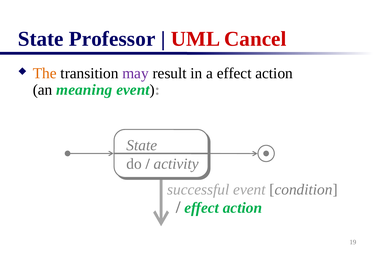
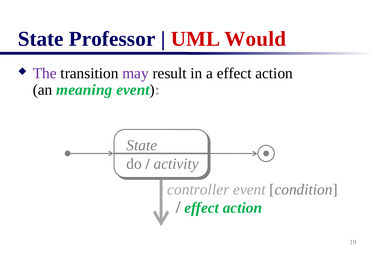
Cancel: Cancel -> Would
The colour: orange -> purple
successful: successful -> controller
